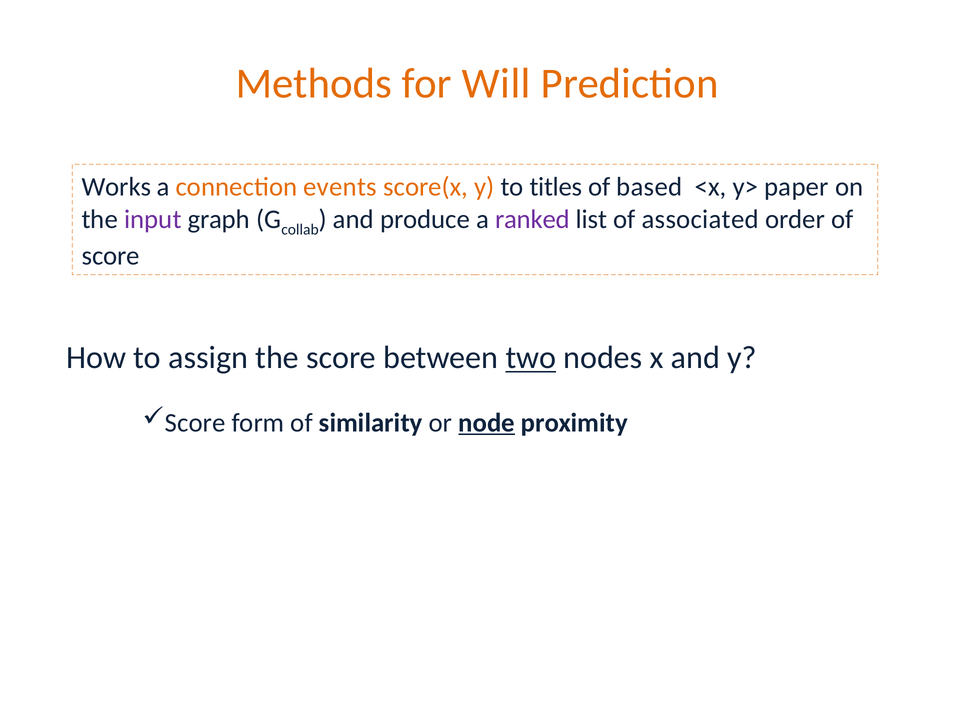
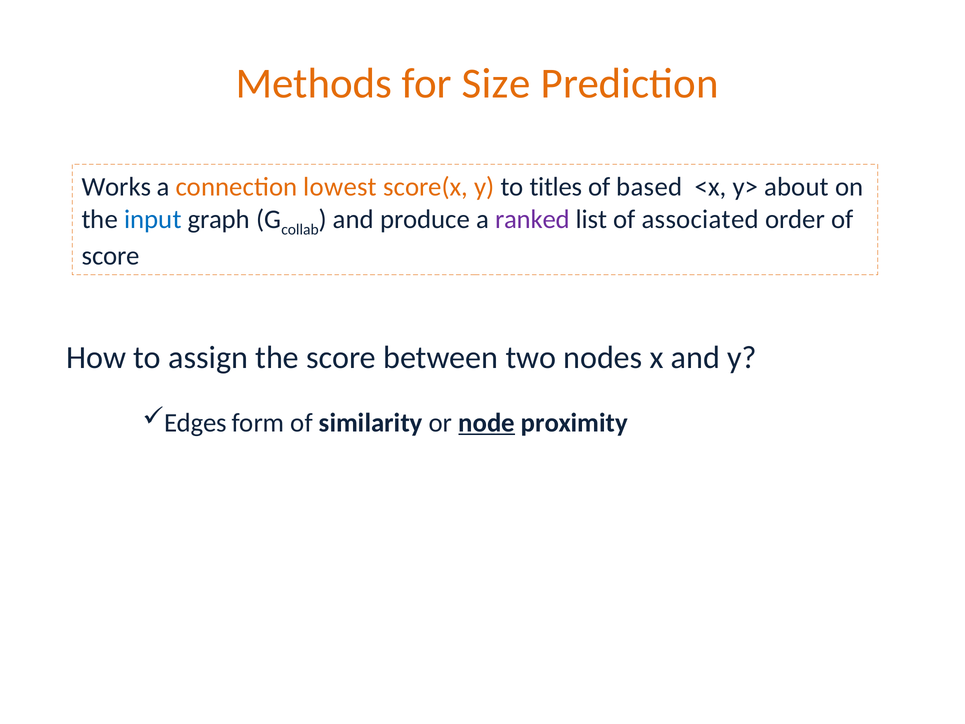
Will: Will -> Size
events: events -> lowest
paper: paper -> about
input colour: purple -> blue
two underline: present -> none
Score at (195, 423): Score -> Edges
